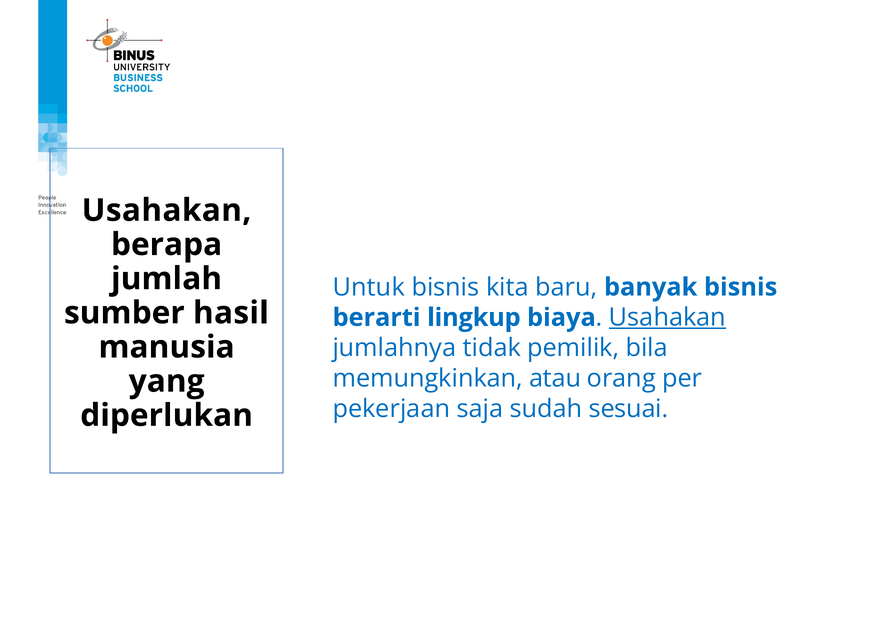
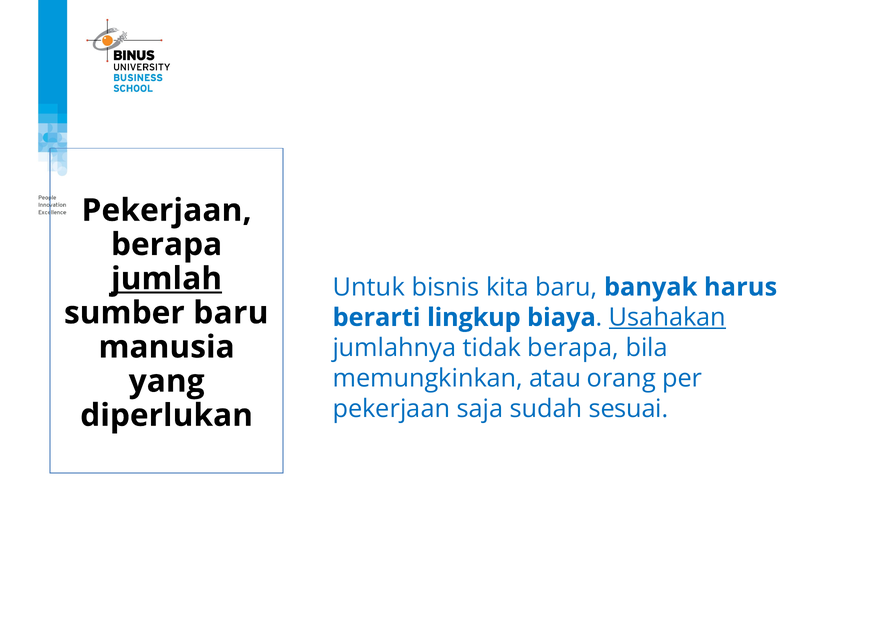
Usahakan at (166, 211): Usahakan -> Pekerjaan
jumlah underline: none -> present
banyak bisnis: bisnis -> harus
sumber hasil: hasil -> baru
tidak pemilik: pemilik -> berapa
